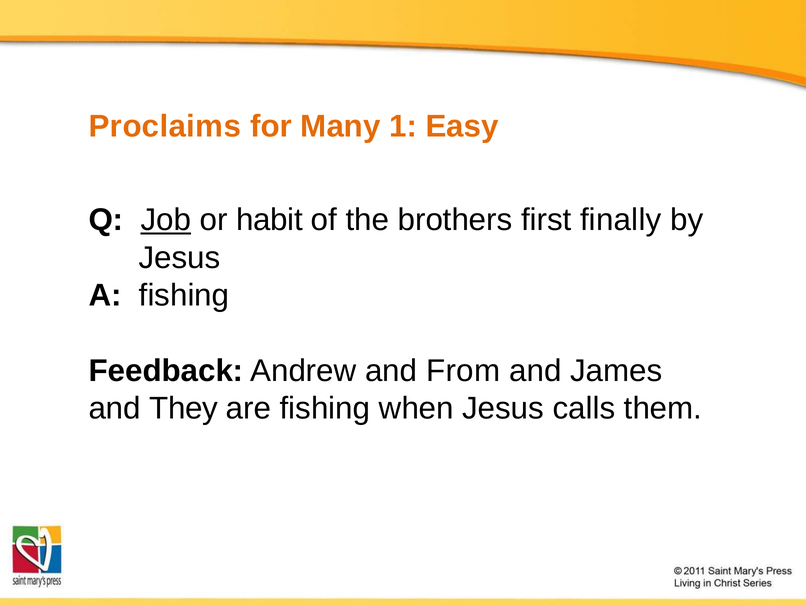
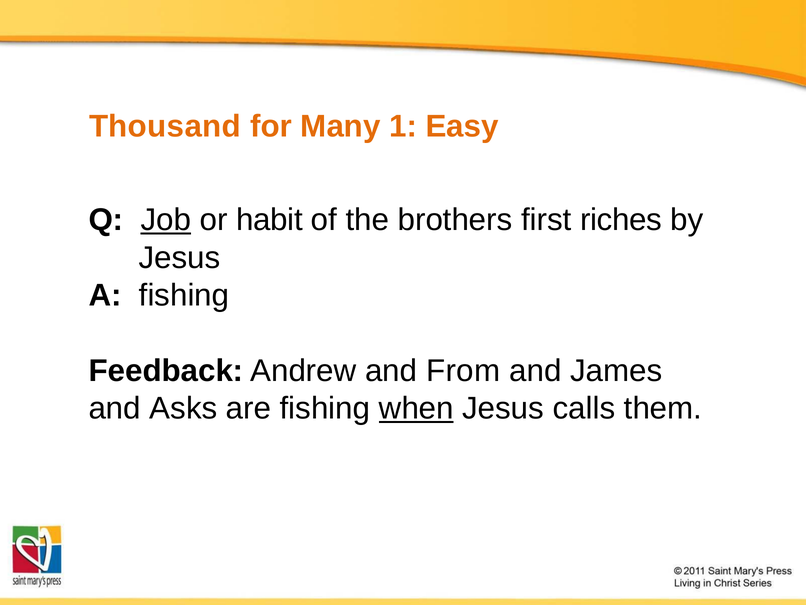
Proclaims: Proclaims -> Thousand
finally: finally -> riches
They: They -> Asks
when underline: none -> present
